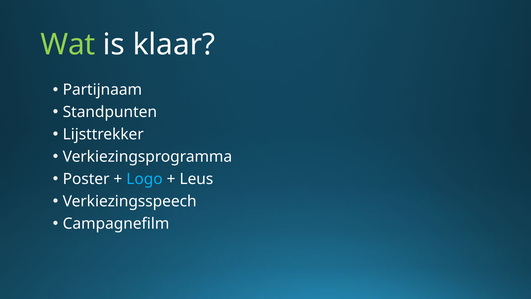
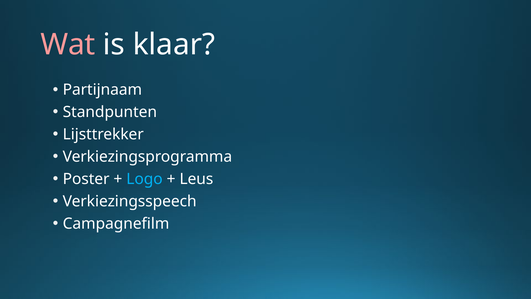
Wat colour: light green -> pink
